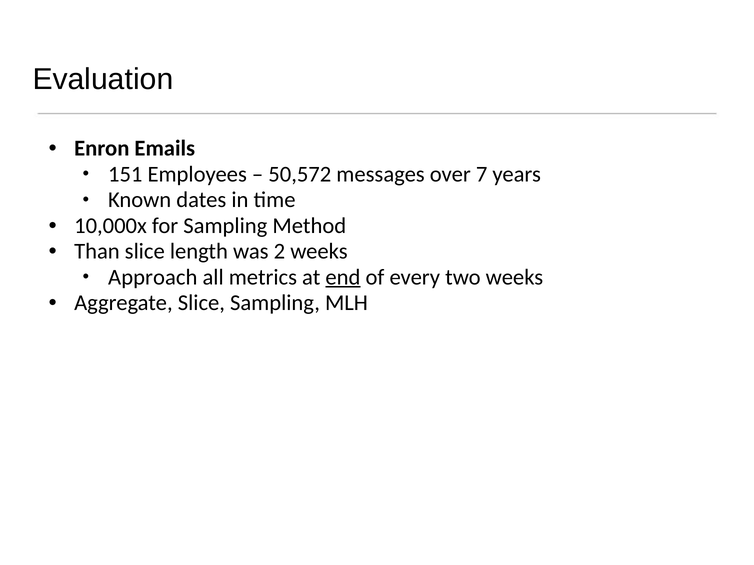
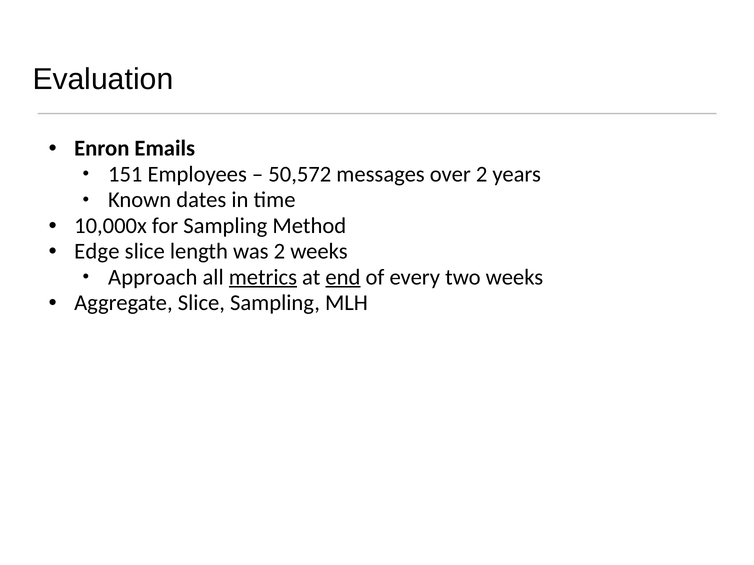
over 7: 7 -> 2
Than: Than -> Edge
metrics underline: none -> present
